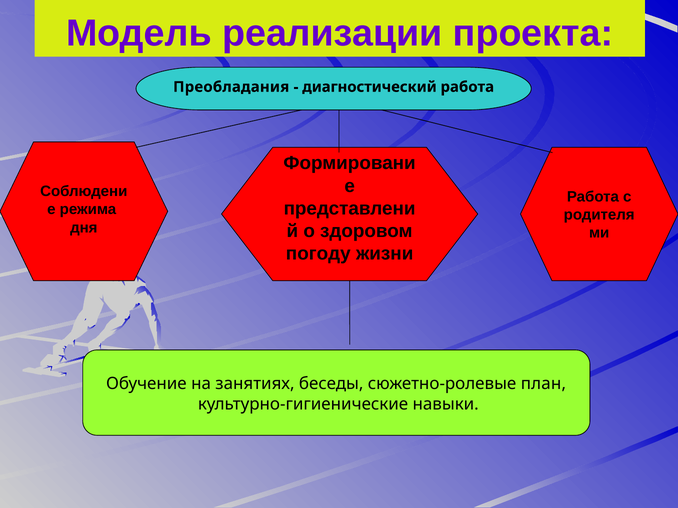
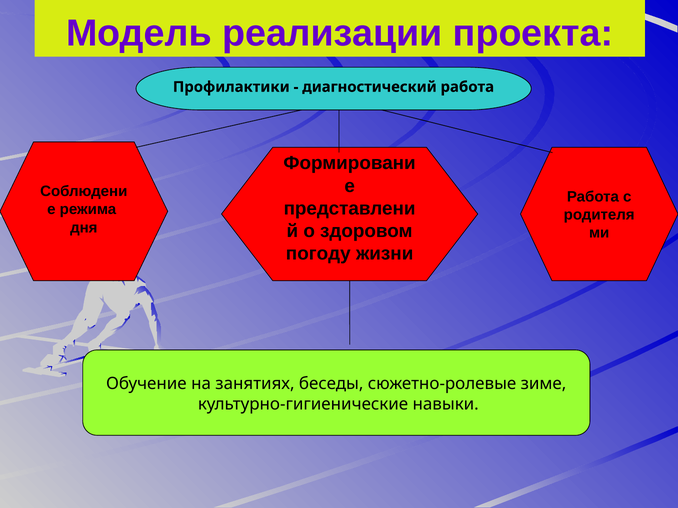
Преобладания: Преобладания -> Профилактики
план: план -> зиме
